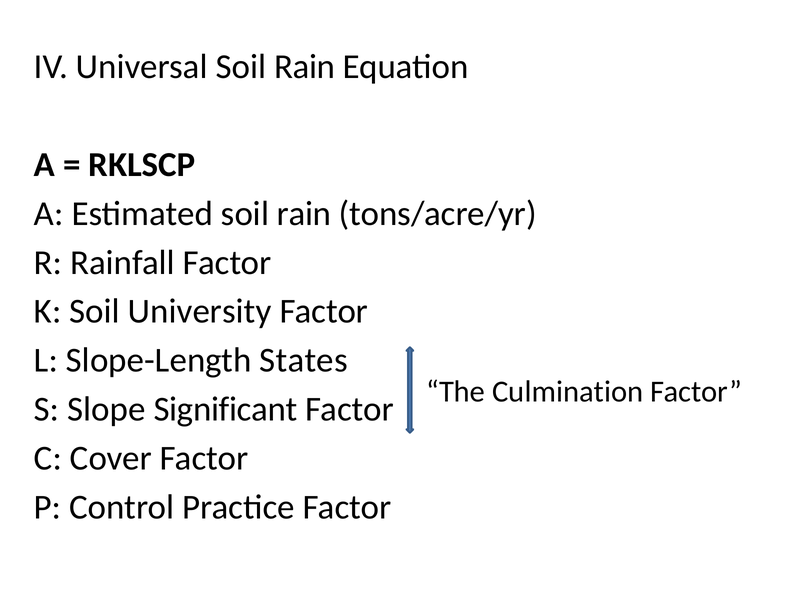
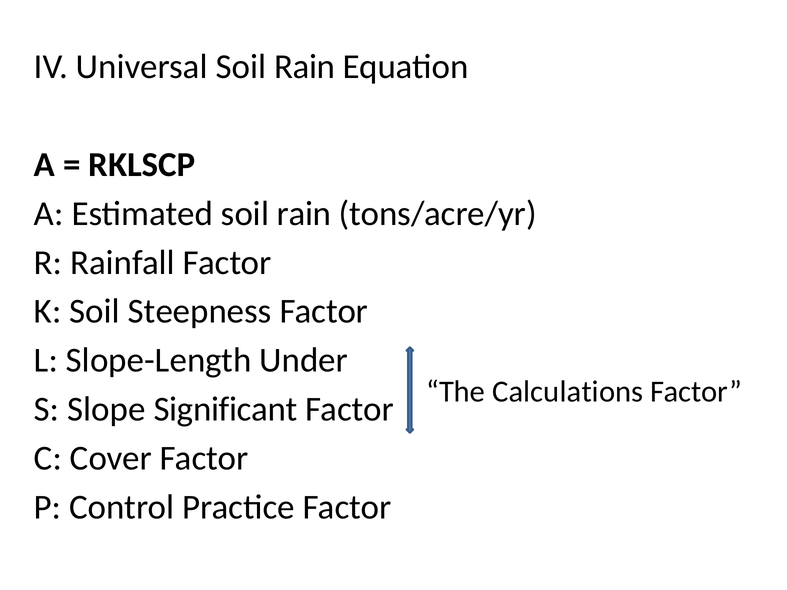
University: University -> Steepness
States: States -> Under
Culmination: Culmination -> Calculations
